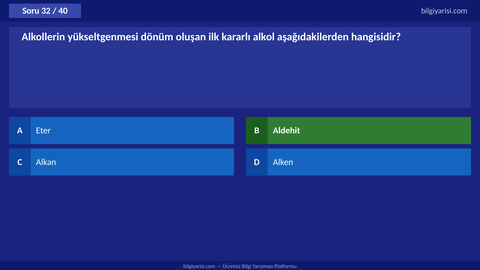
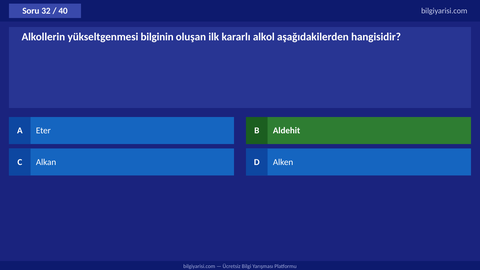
dönüm: dönüm -> bilginin
